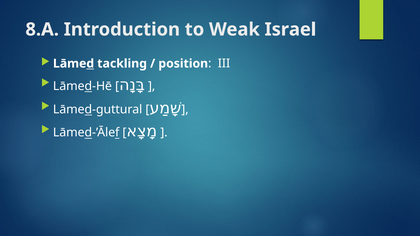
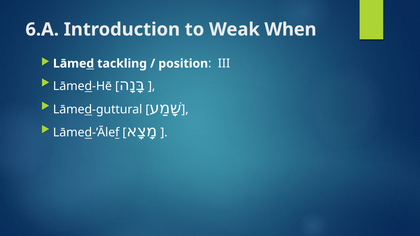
8.A: 8.A -> 6.A
Israel: Israel -> When
